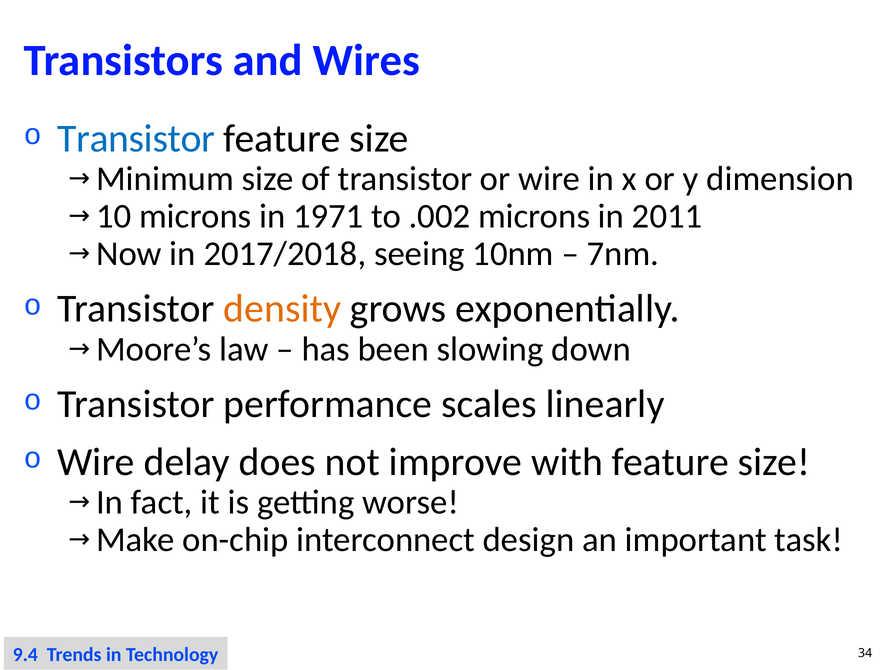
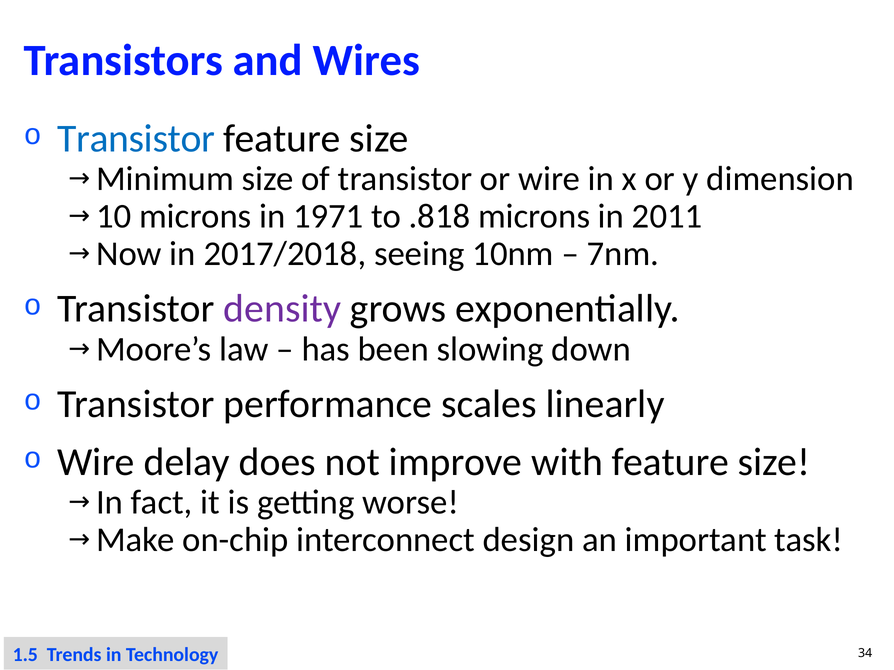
.002: .002 -> .818
density colour: orange -> purple
9.4: 9.4 -> 1.5
